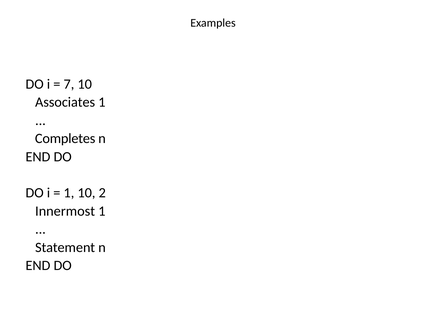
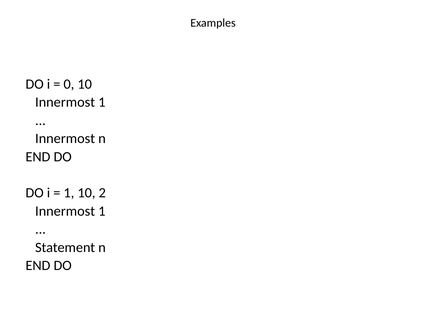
7: 7 -> 0
Associates at (65, 102): Associates -> Innermost
Completes at (65, 139): Completes -> Innermost
